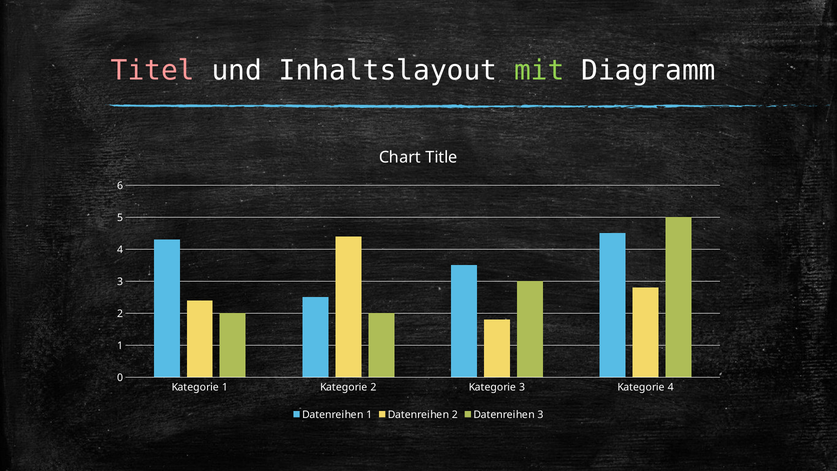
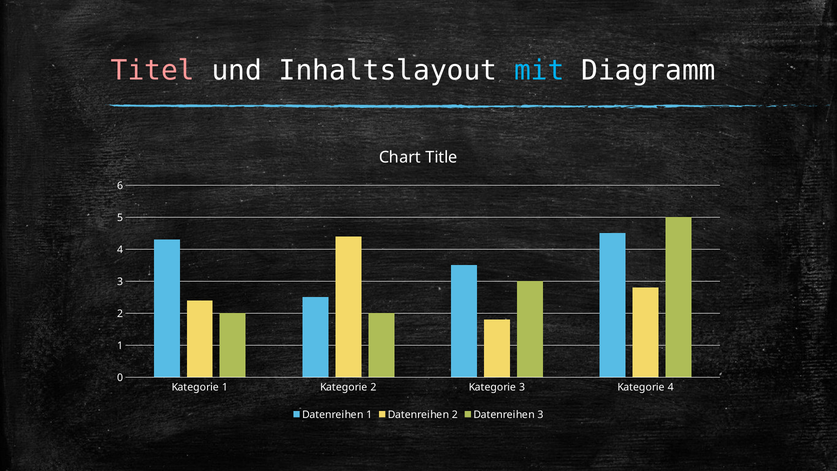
mit colour: light green -> light blue
